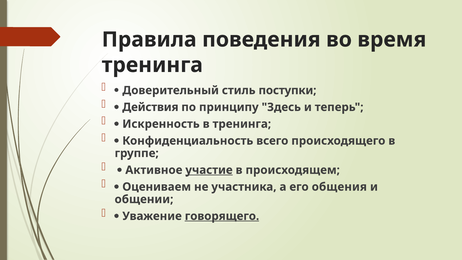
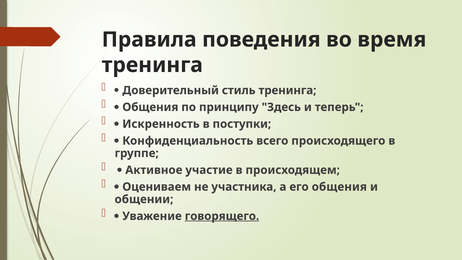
стиль поступки: поступки -> тренинга
Действия at (150, 107): Действия -> Общения
в тренинга: тренинга -> поступки
участие underline: present -> none
